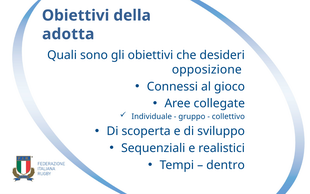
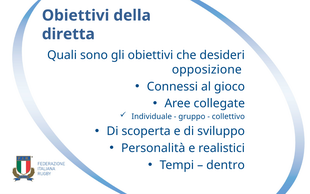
adotta: adotta -> diretta
Sequenziali: Sequenziali -> Personalità
